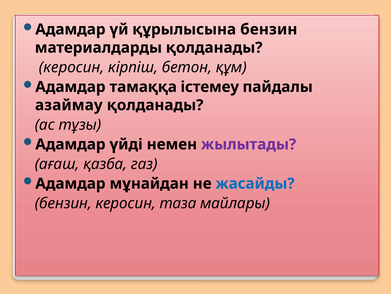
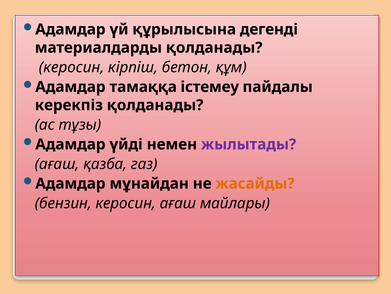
құрылысына бензин: бензин -> дегенді
азаймау: азаймау -> керекпіз
жасайды colour: blue -> orange
керосин таза: таза -> ағаш
